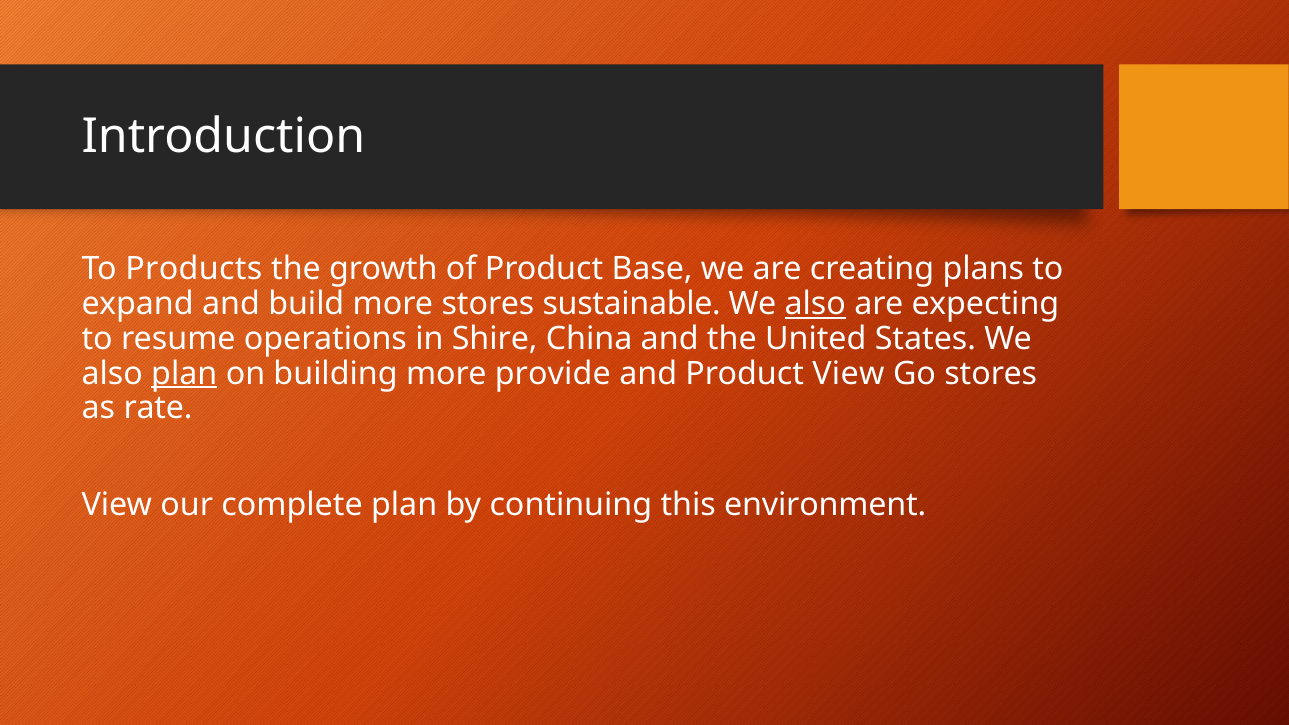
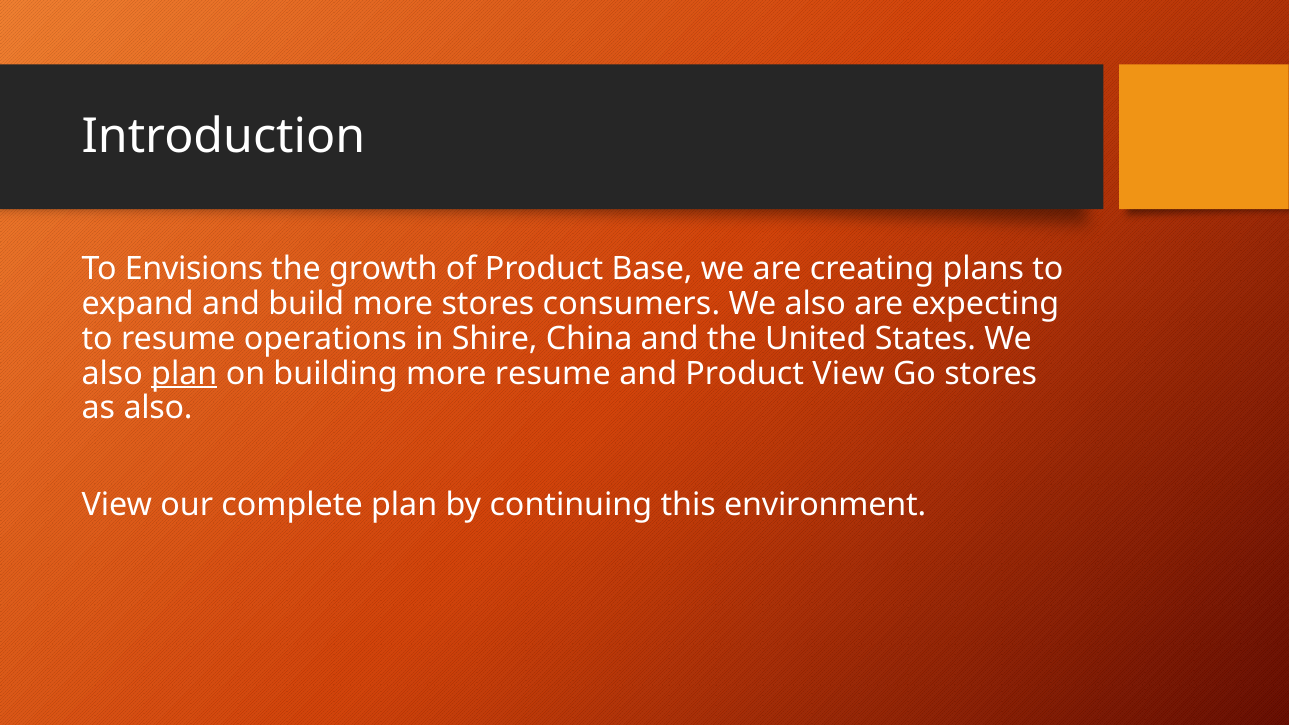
Products: Products -> Envisions
sustainable: sustainable -> consumers
also at (815, 304) underline: present -> none
more provide: provide -> resume
as rate: rate -> also
